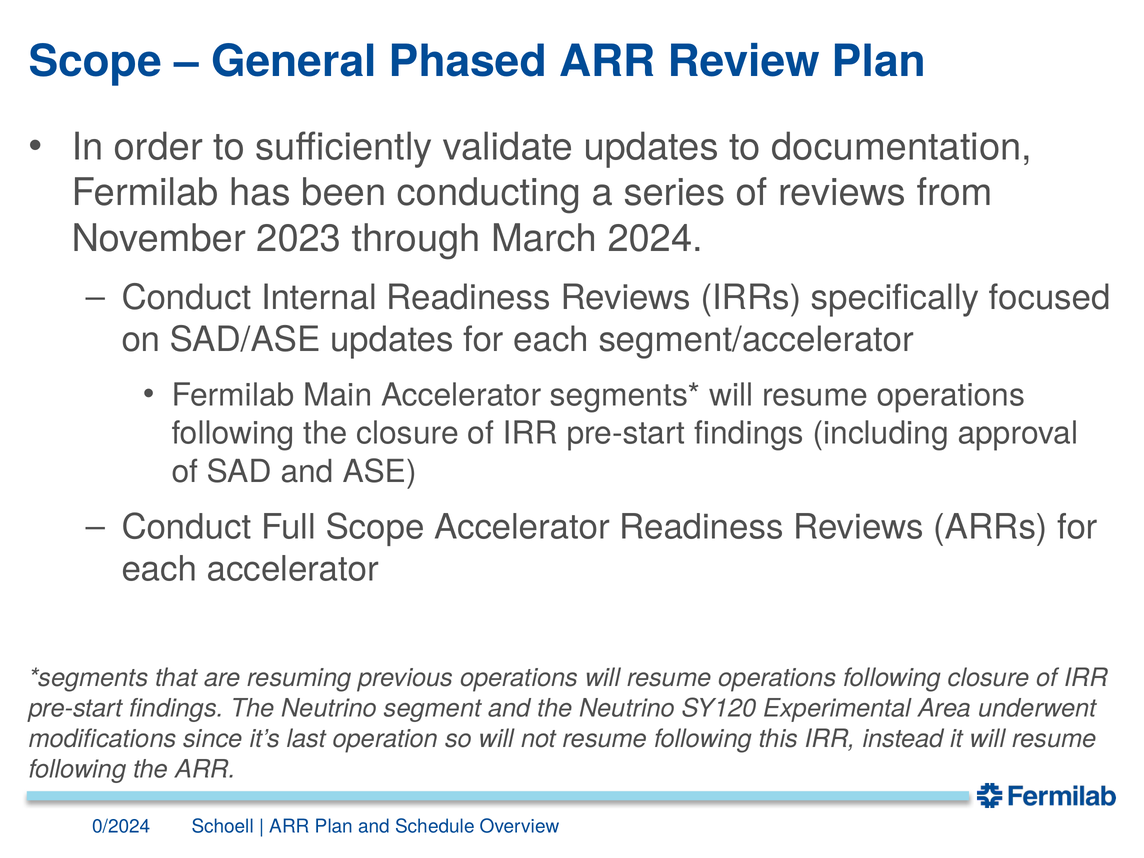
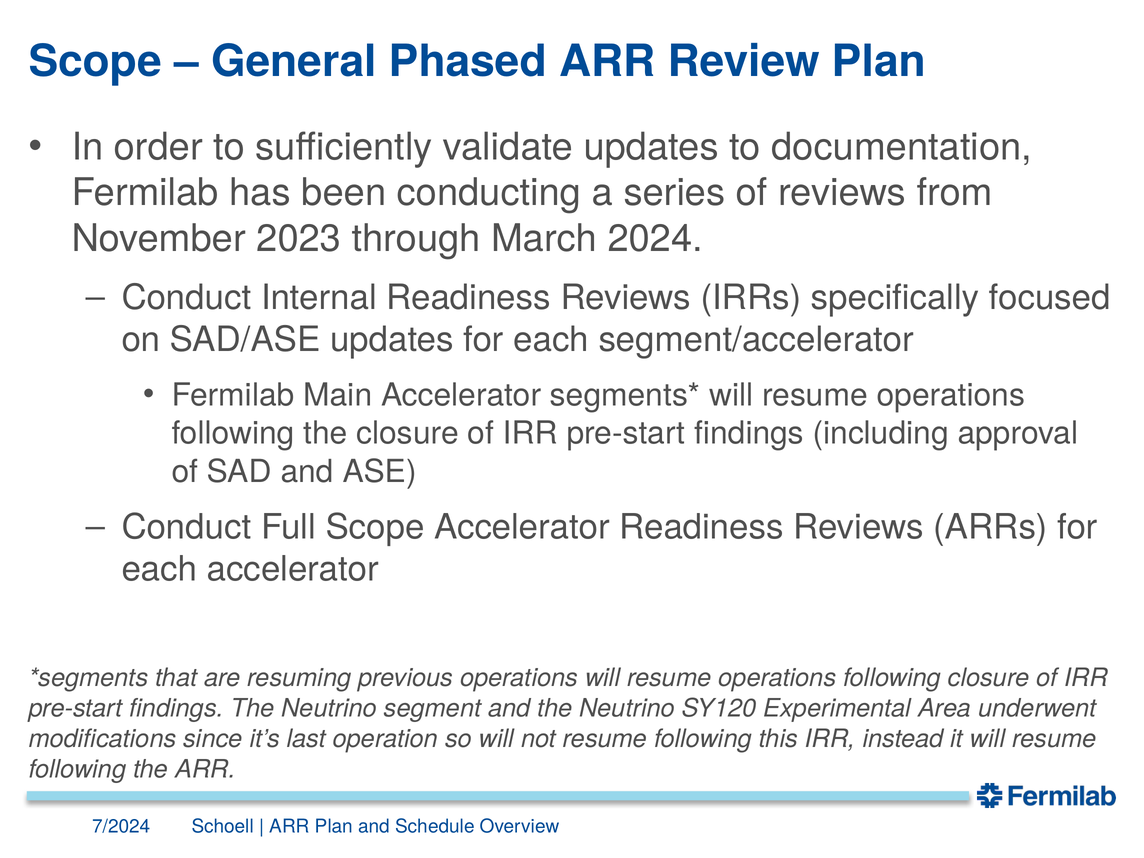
0/2024: 0/2024 -> 7/2024
